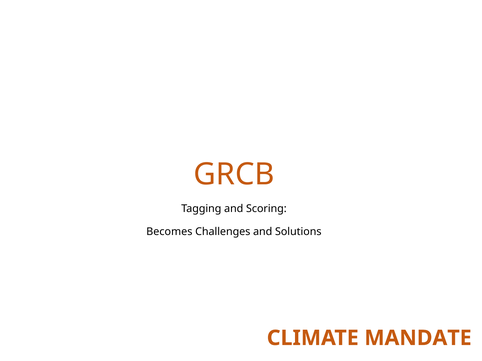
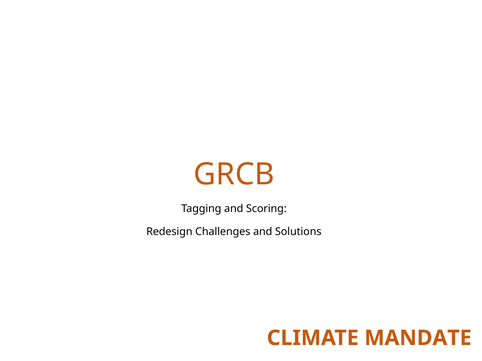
Becomes: Becomes -> Redesign
